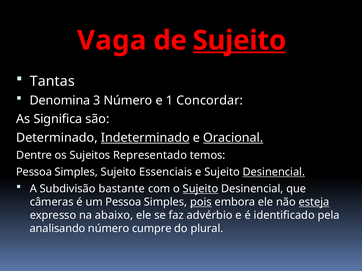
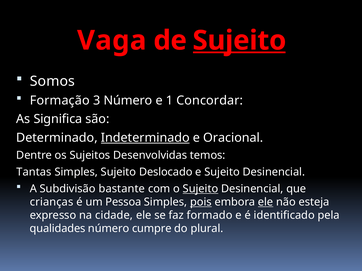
Tantas: Tantas -> Somos
Denomina: Denomina -> Formação
Oracional underline: present -> none
Representado: Representado -> Desenvolvidas
Pessoa at (34, 172): Pessoa -> Tantas
Essenciais: Essenciais -> Deslocado
Desinencial at (274, 172) underline: present -> none
câmeras: câmeras -> crianças
ele at (266, 202) underline: none -> present
esteja underline: present -> none
abaixo: abaixo -> cidade
advérbio: advérbio -> formado
analisando: analisando -> qualidades
